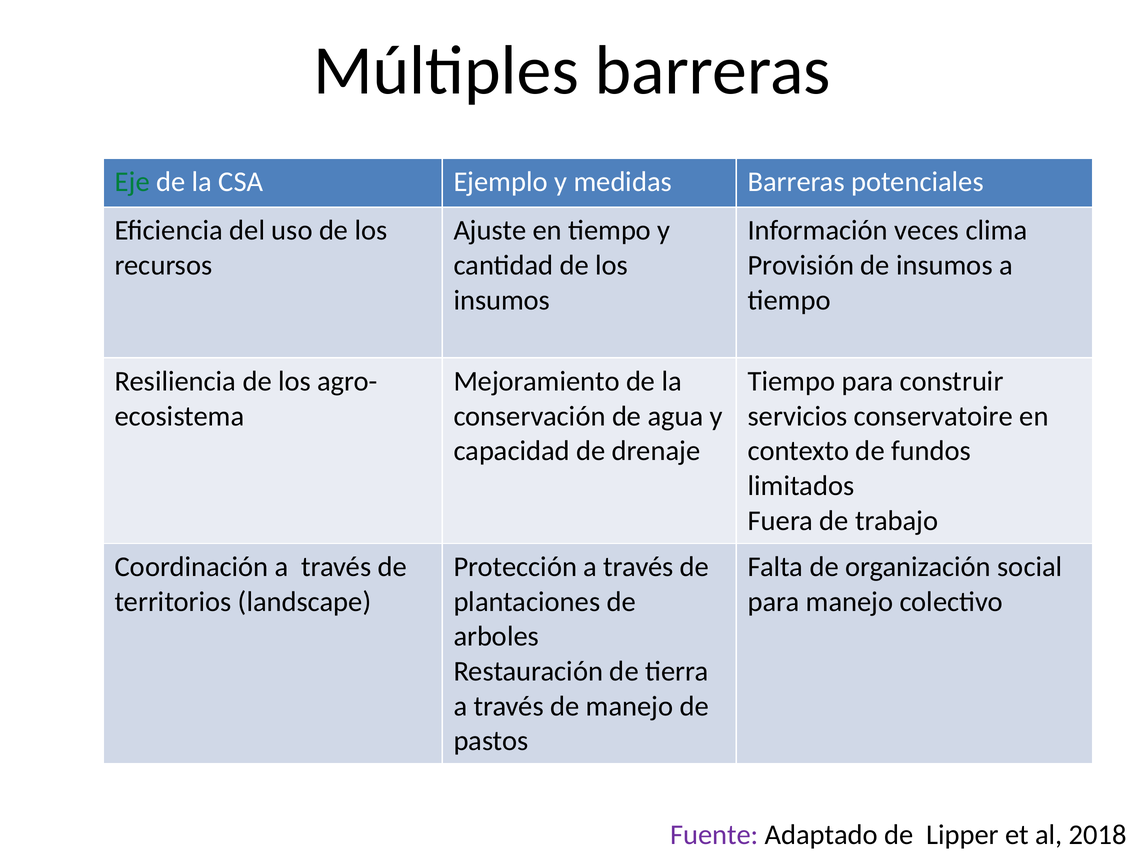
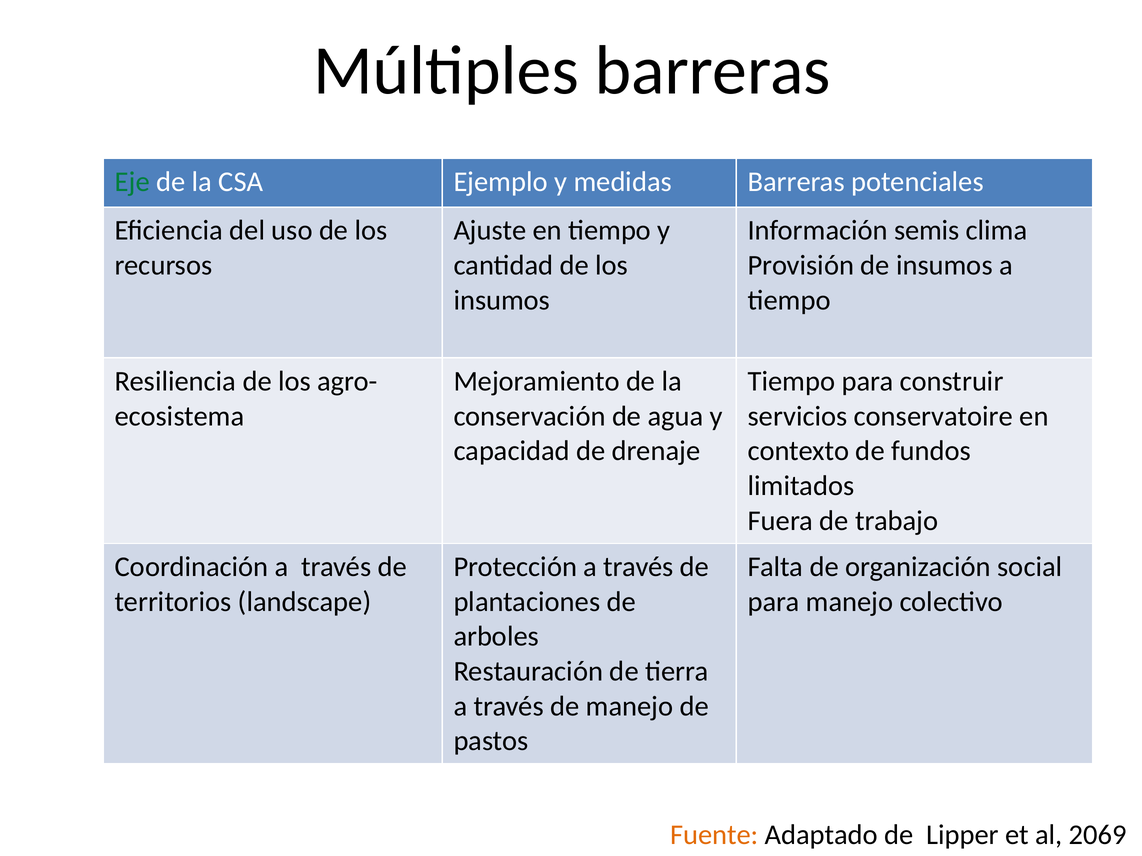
veces: veces -> semis
Fuente colour: purple -> orange
2018: 2018 -> 2069
